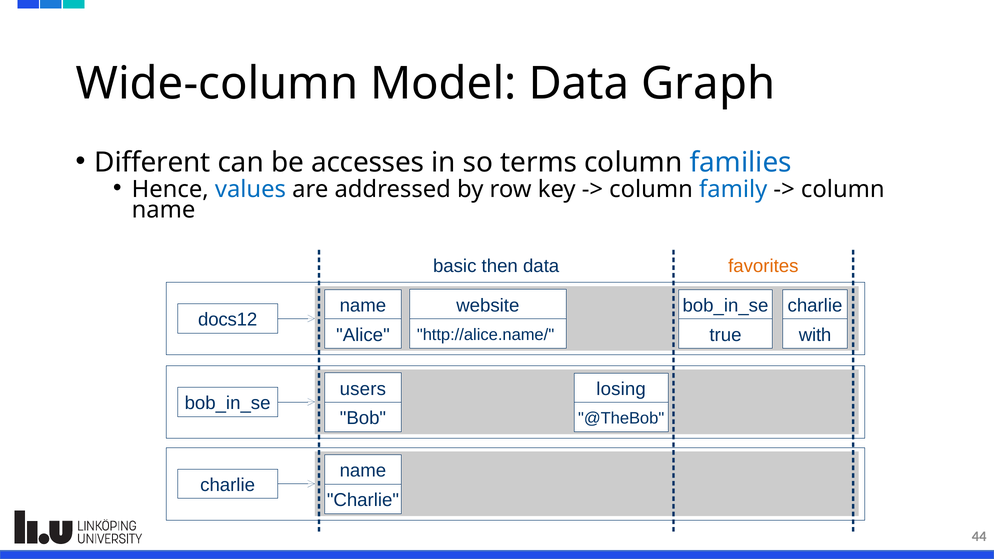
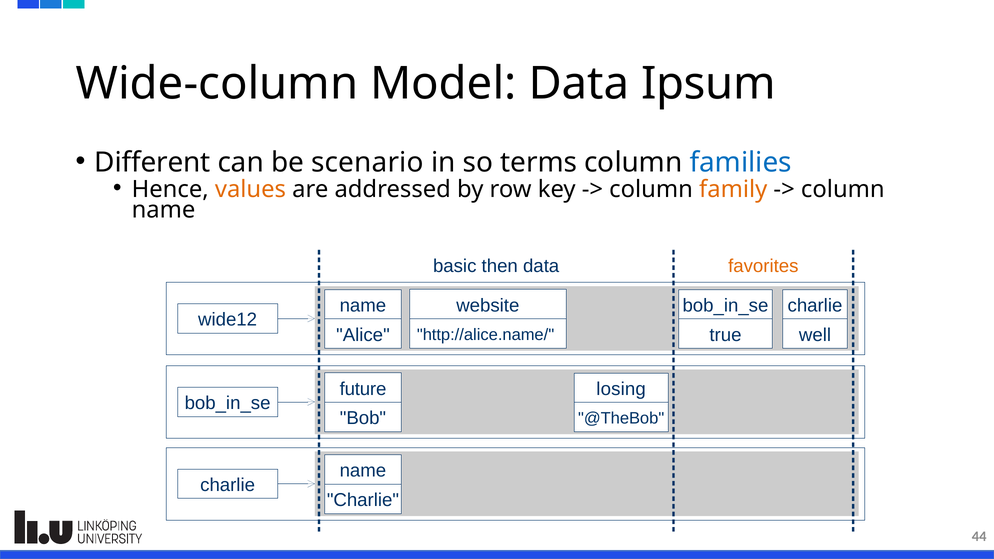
Graph: Graph -> Ipsum
accesses: accesses -> scenario
values colour: blue -> orange
family colour: blue -> orange
docs12: docs12 -> wide12
with: with -> well
users: users -> future
